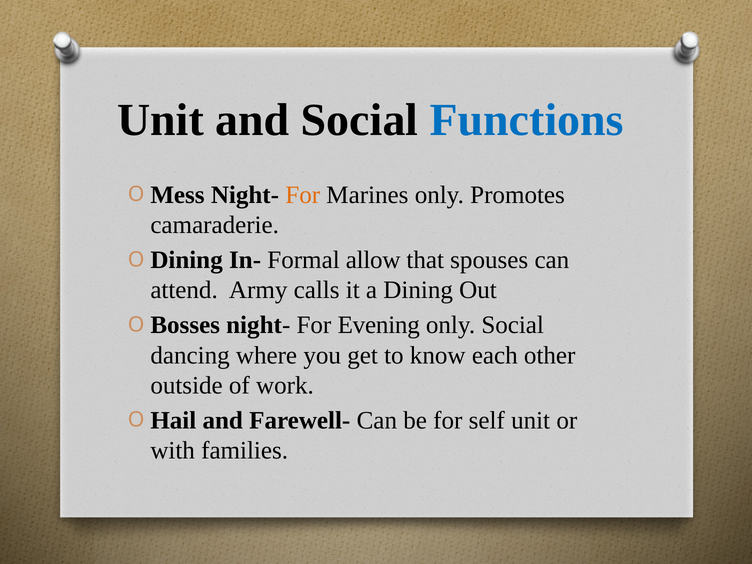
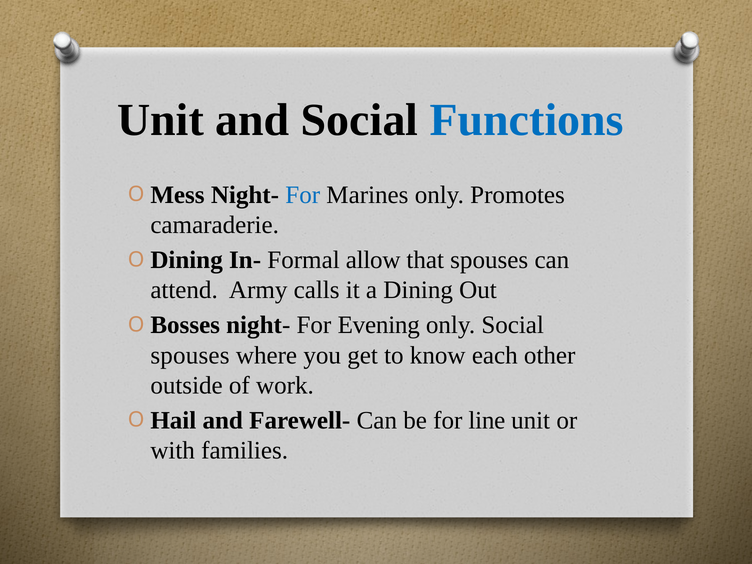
For at (303, 195) colour: orange -> blue
dancing at (190, 355): dancing -> spouses
self: self -> line
